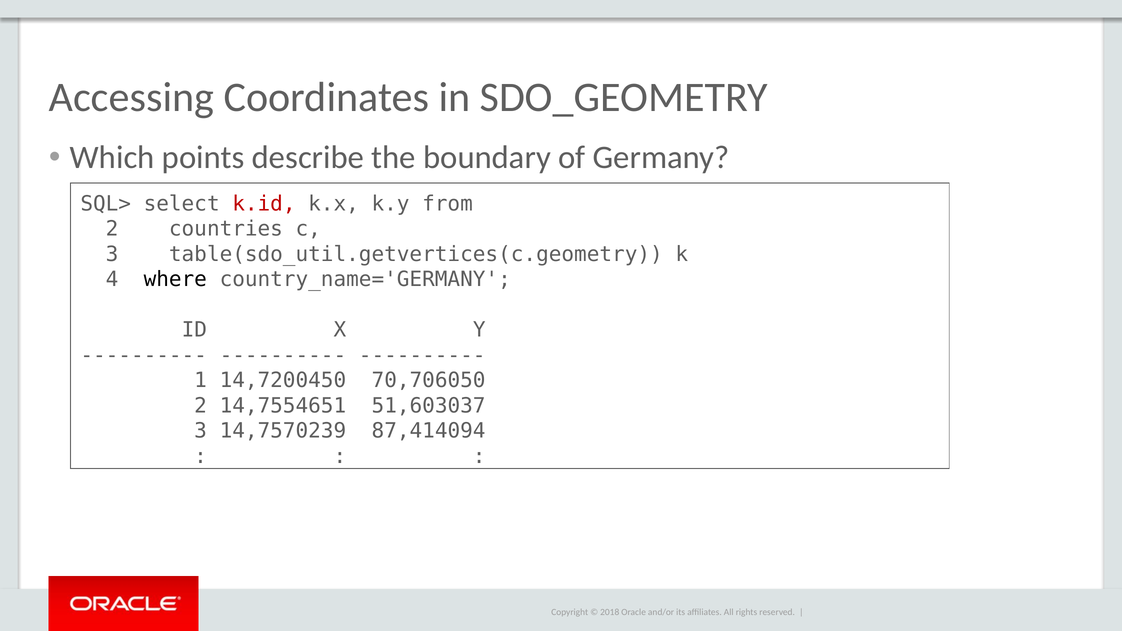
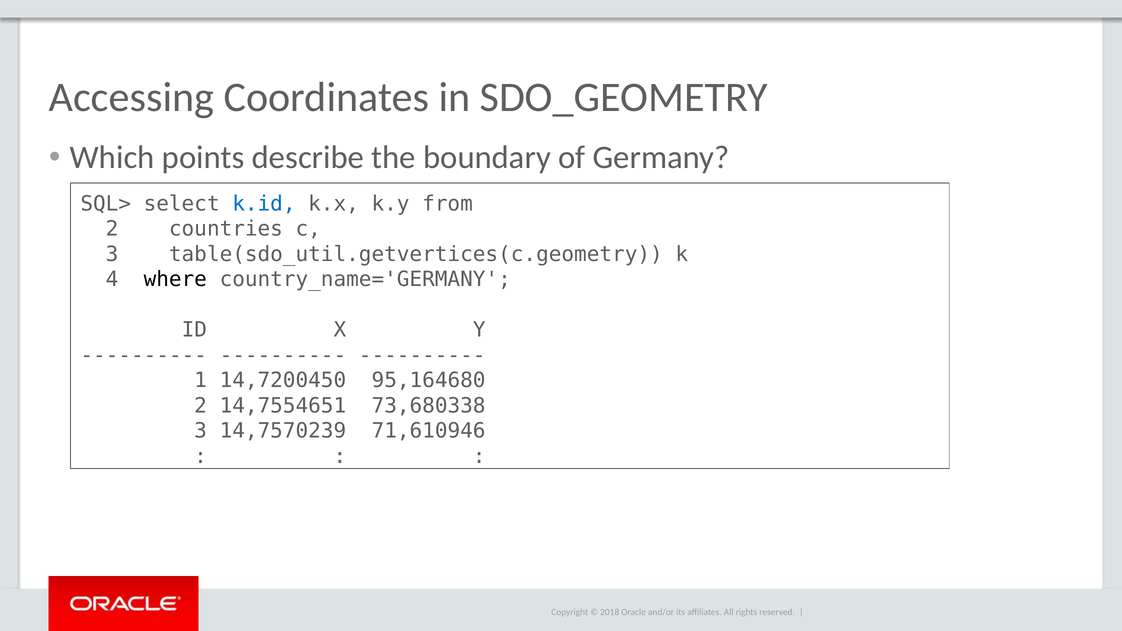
k.id colour: red -> blue
70,706050: 70,706050 -> 95,164680
51,603037: 51,603037 -> 73,680338
87,414094: 87,414094 -> 71,610946
